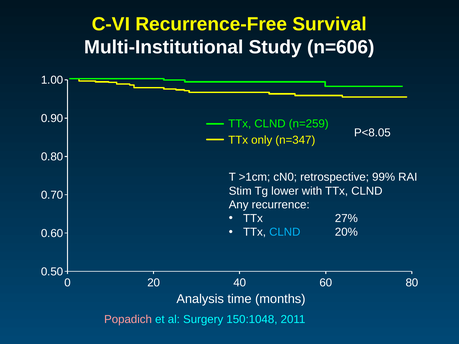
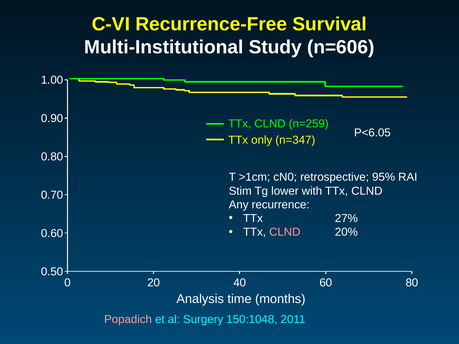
P<8.05: P<8.05 -> P<6.05
99%: 99% -> 95%
CLND at (285, 232) colour: light blue -> pink
